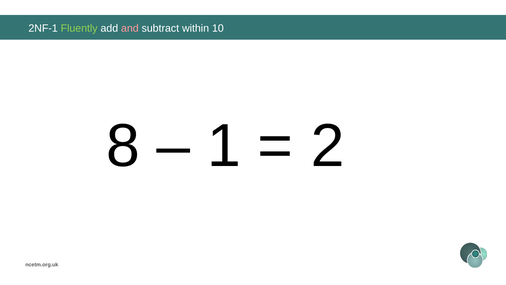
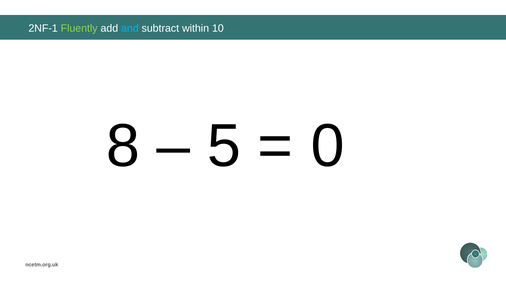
and colour: pink -> light blue
1: 1 -> 5
2: 2 -> 0
